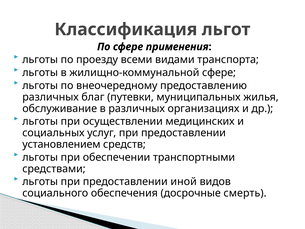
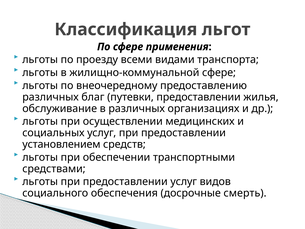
путевки муниципальных: муниципальных -> предоставлении
предоставлении иной: иной -> услуг
